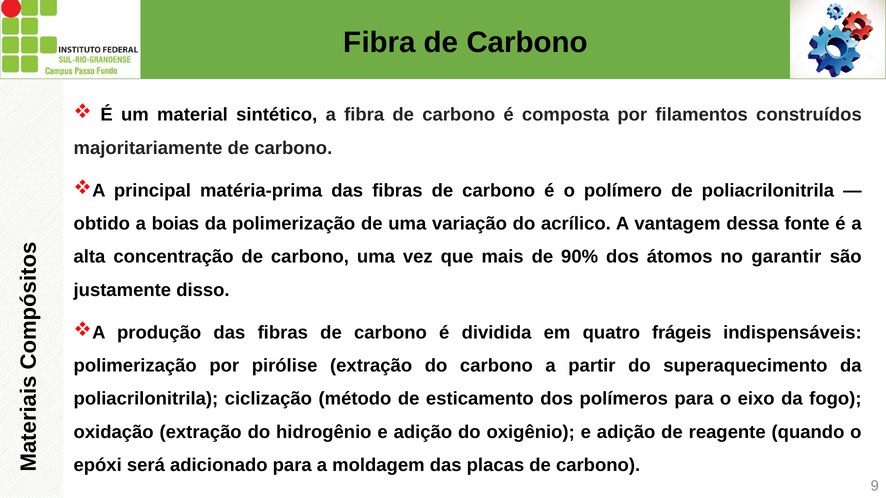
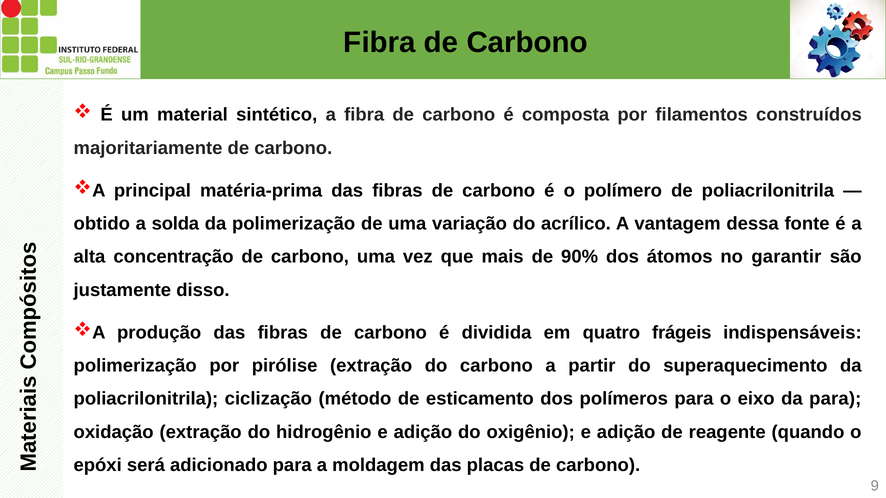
boias: boias -> solda
da fogo: fogo -> para
